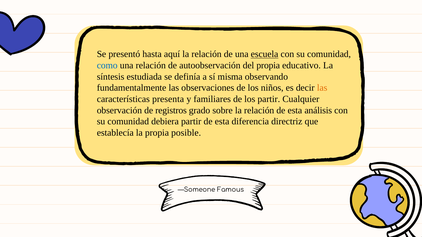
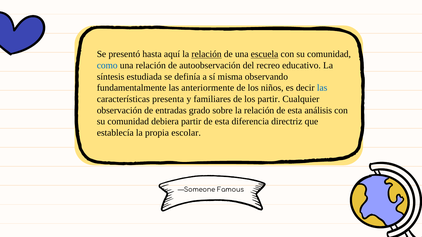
relación at (207, 54) underline: none -> present
del propia: propia -> recreo
observaciones: observaciones -> anteriormente
las at (322, 88) colour: orange -> blue
registros: registros -> entradas
posible: posible -> escolar
